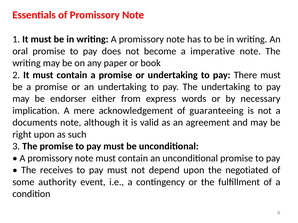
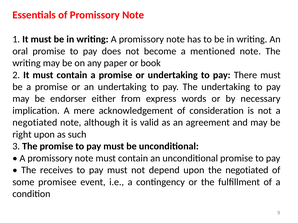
imperative: imperative -> mentioned
guaranteeing: guaranteeing -> consideration
documents at (35, 123): documents -> negotiated
authority: authority -> promisee
